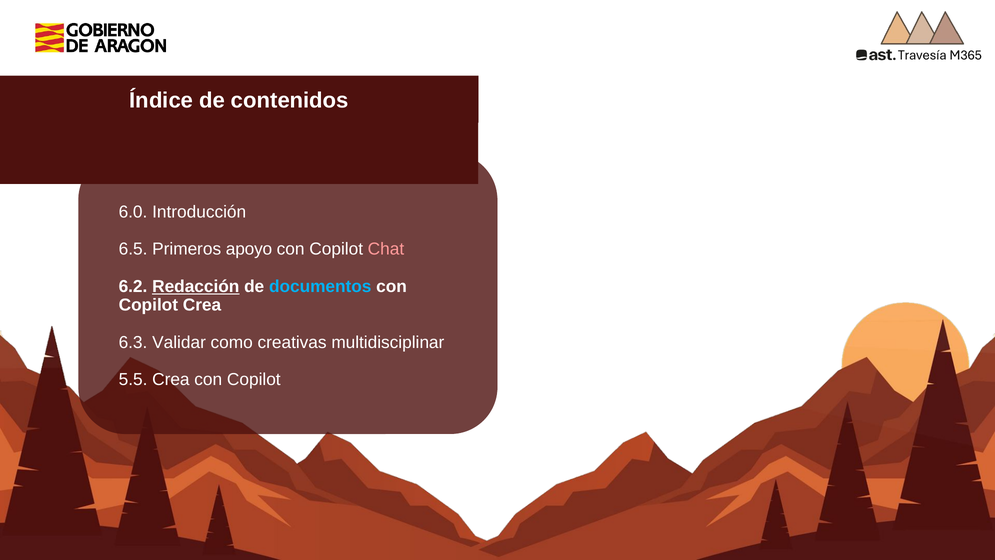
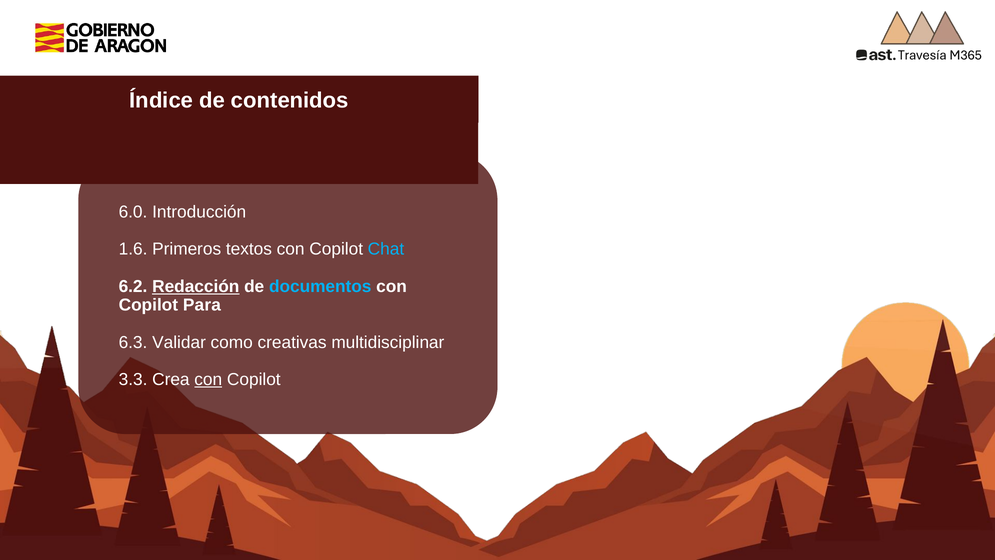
6.5: 6.5 -> 1.6
apoyo: apoyo -> textos
Chat colour: pink -> light blue
Copilot Crea: Crea -> Para
5.5: 5.5 -> 3.3
con at (208, 380) underline: none -> present
